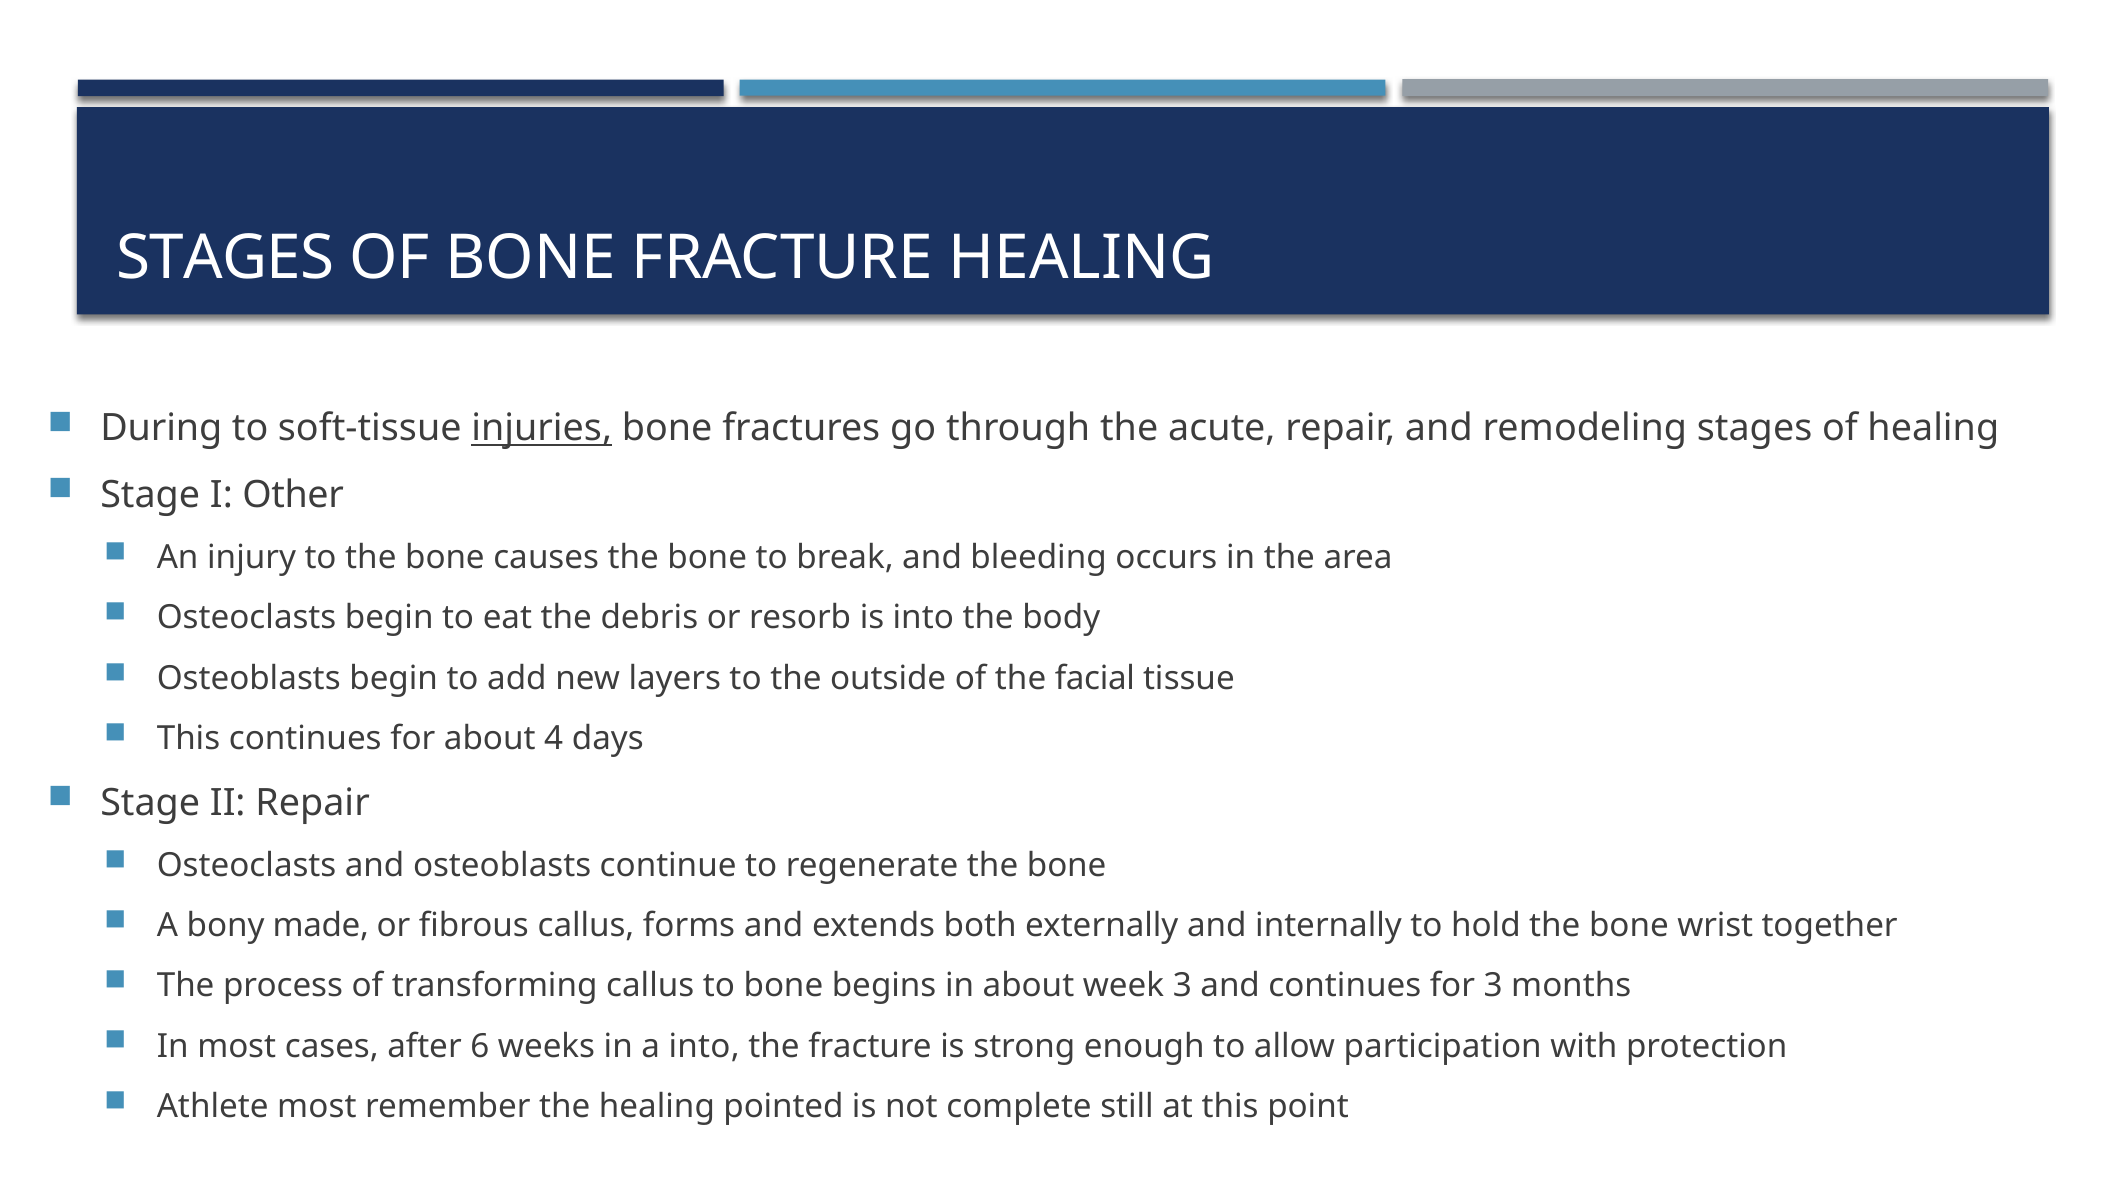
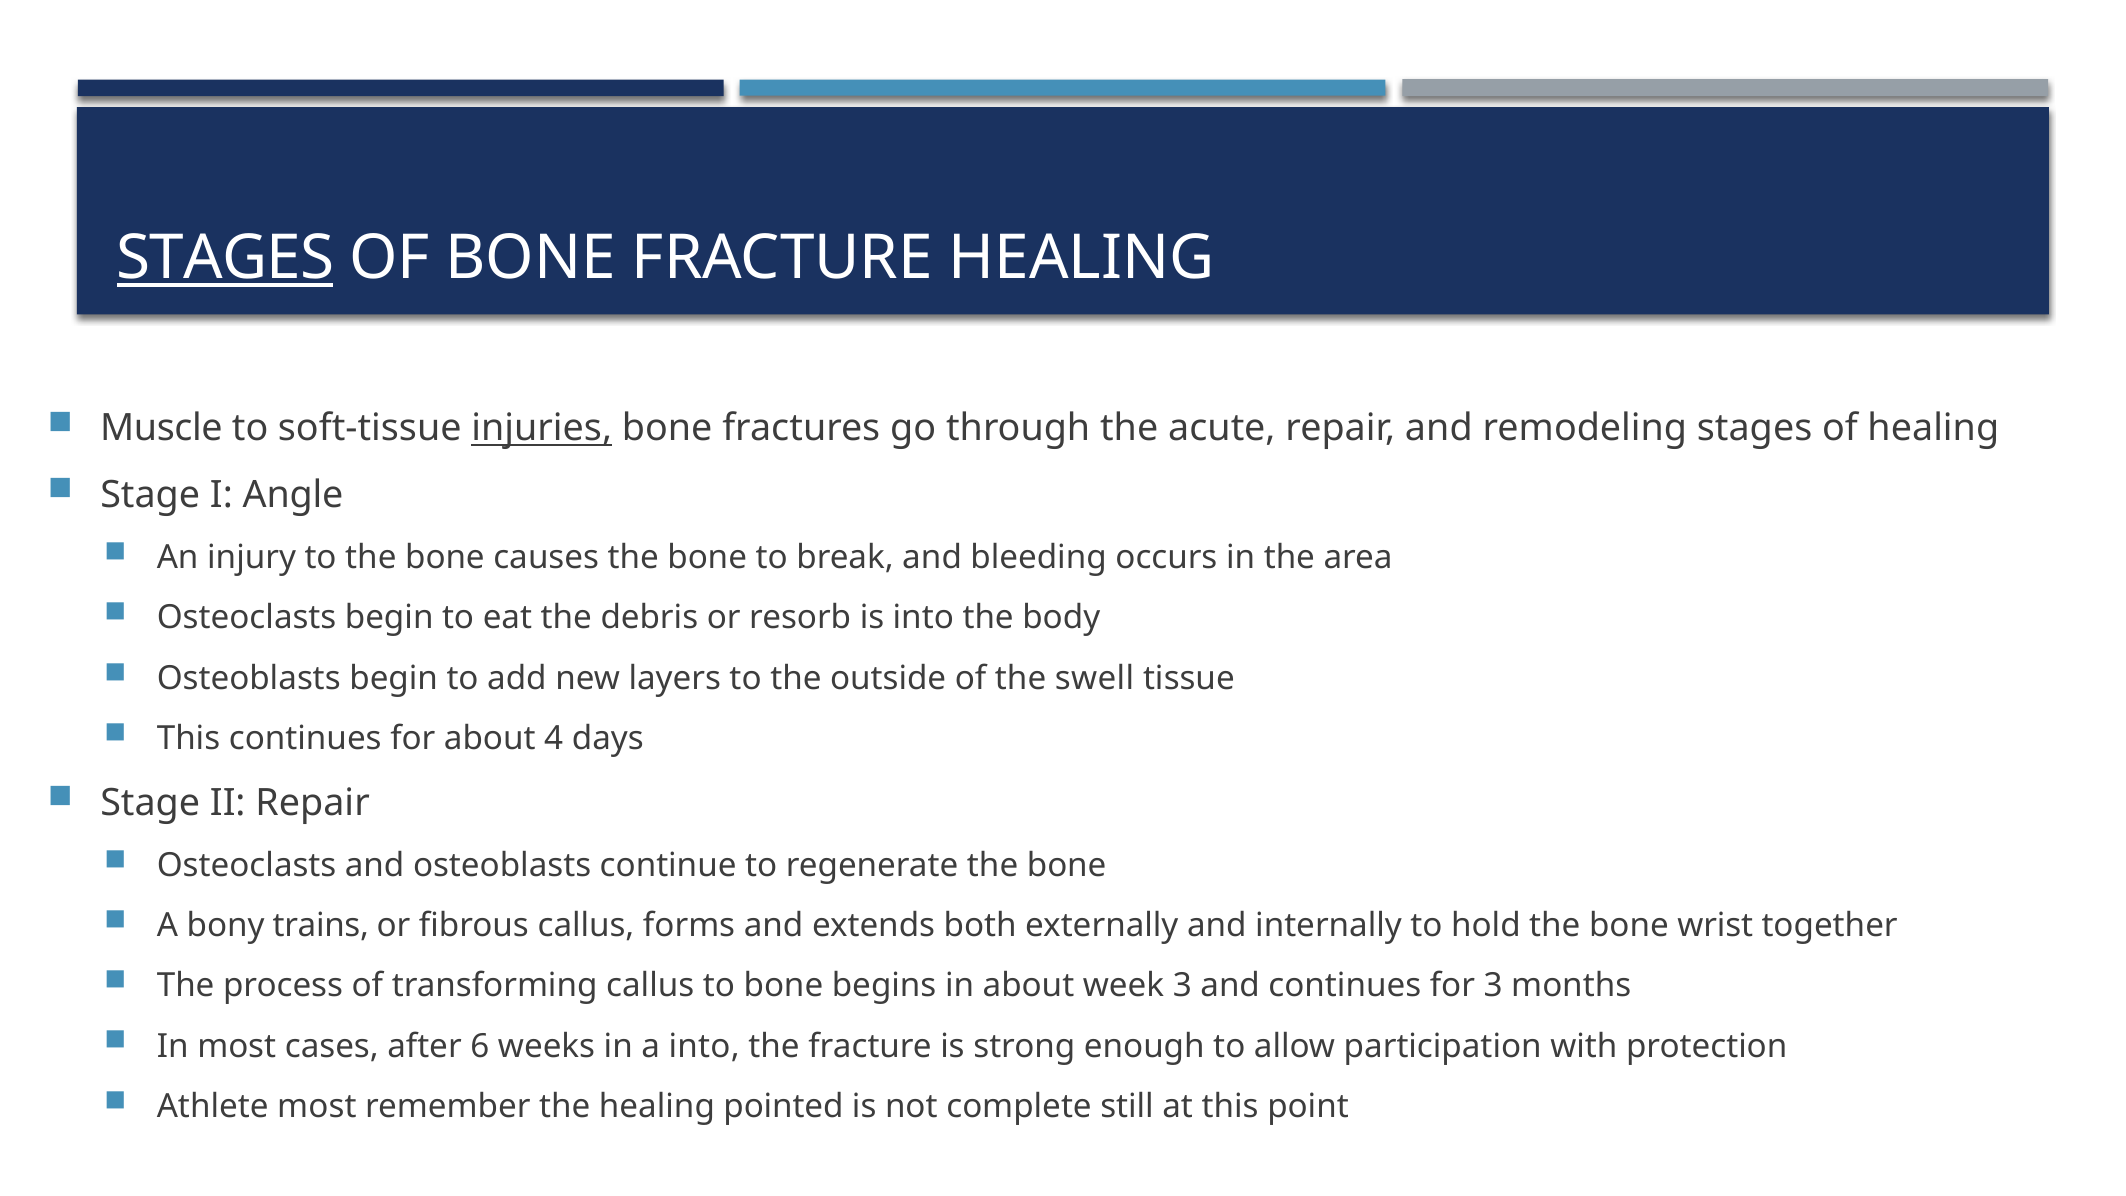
STAGES at (226, 258) underline: none -> present
During: During -> Muscle
Other: Other -> Angle
facial: facial -> swell
made: made -> trains
